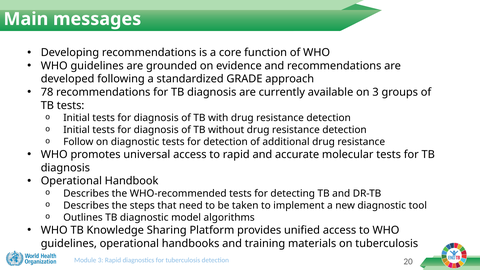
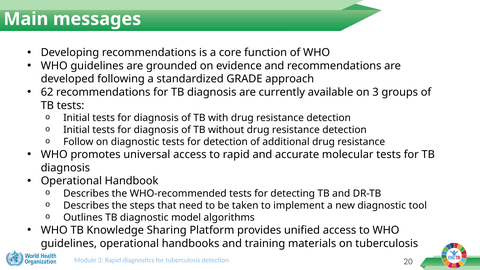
78: 78 -> 62
